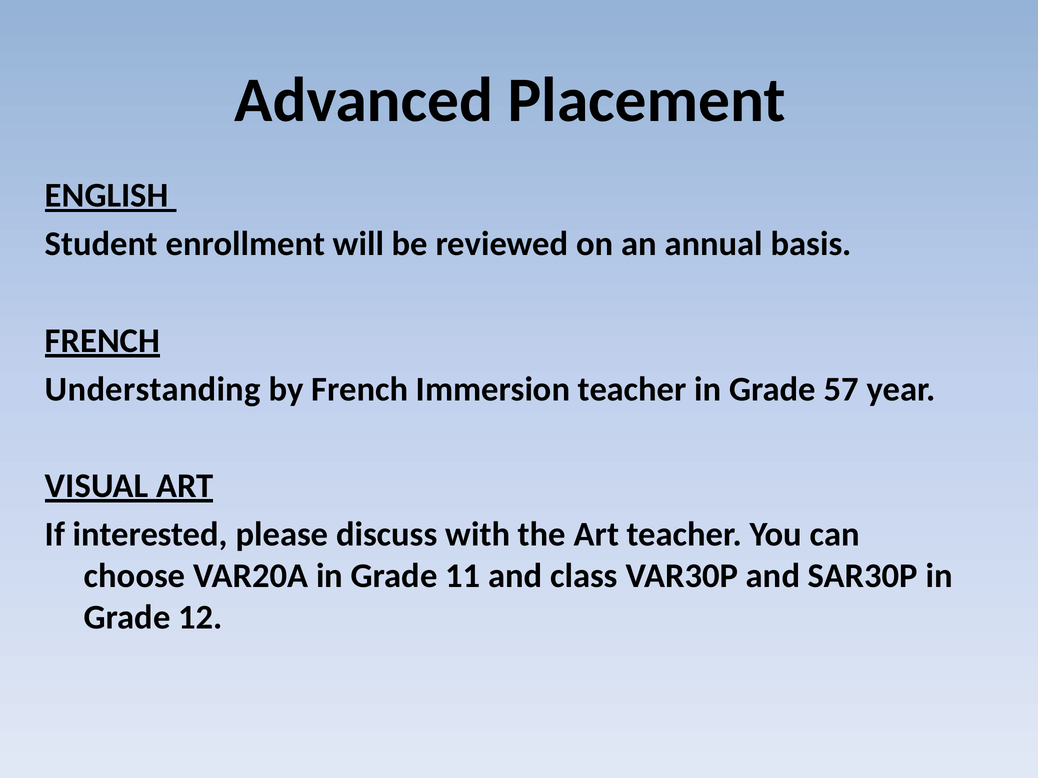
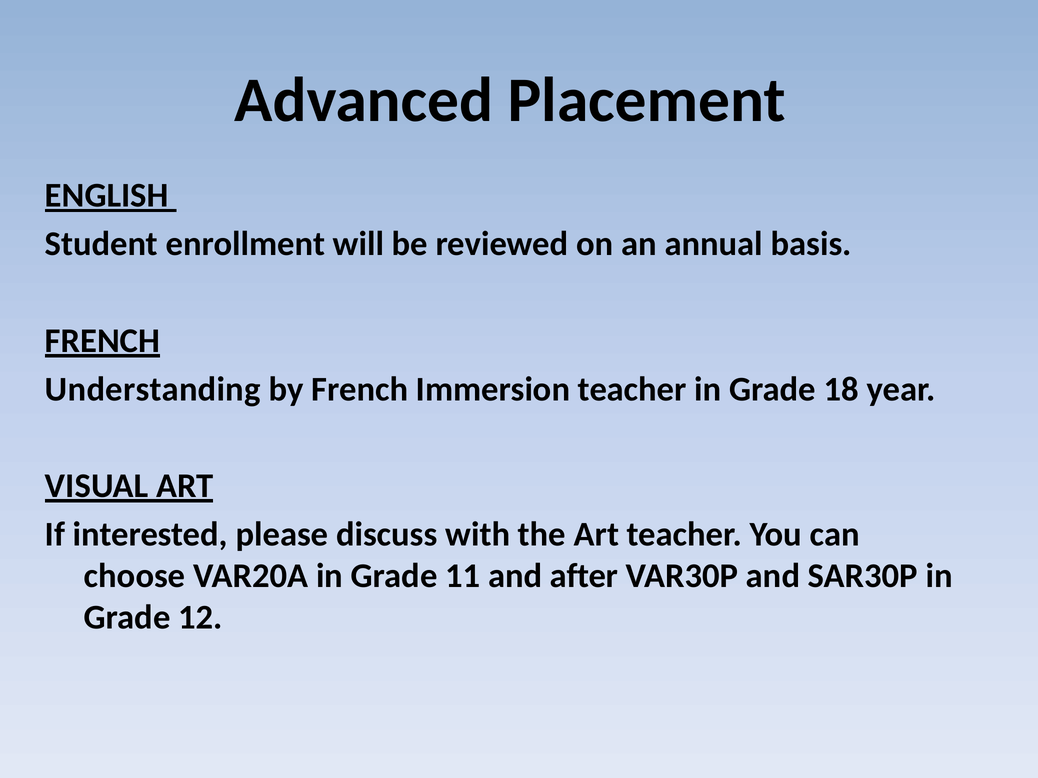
57: 57 -> 18
class: class -> after
